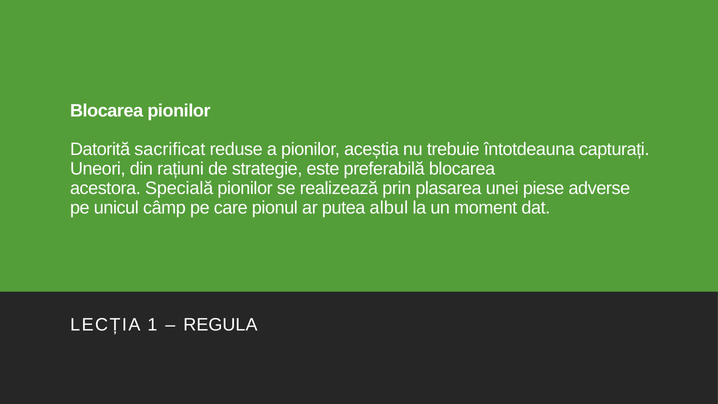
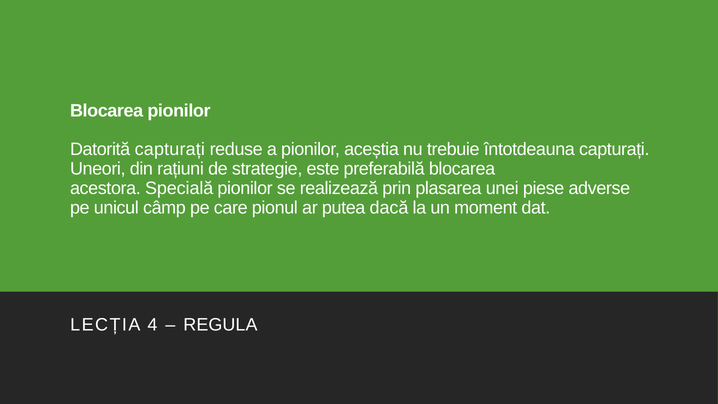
Datorită sacrificat: sacrificat -> capturați
albul: albul -> dacă
1: 1 -> 4
